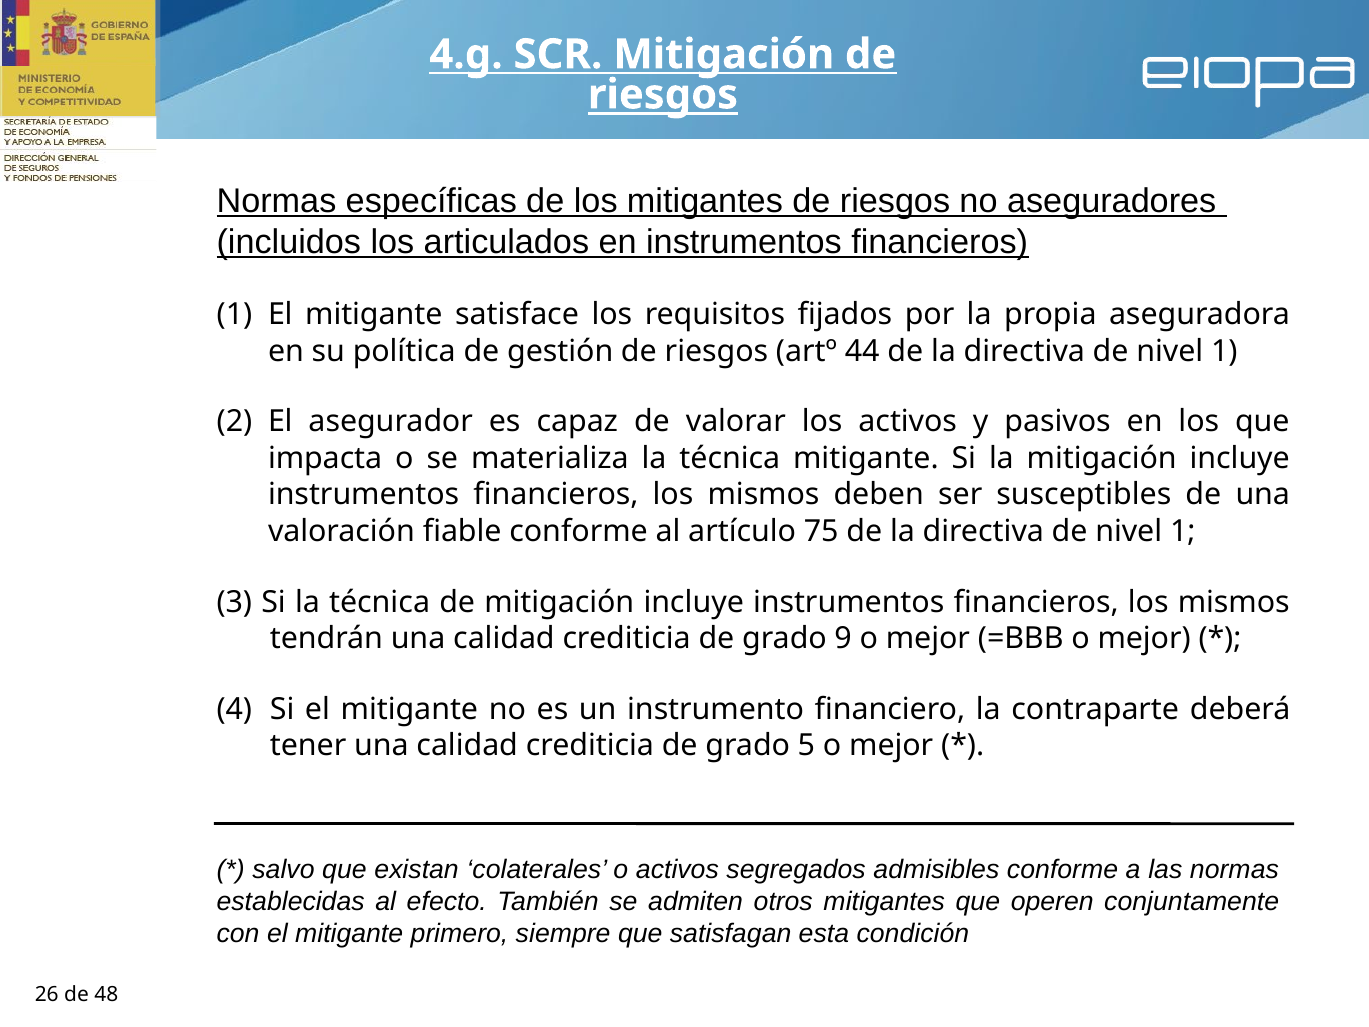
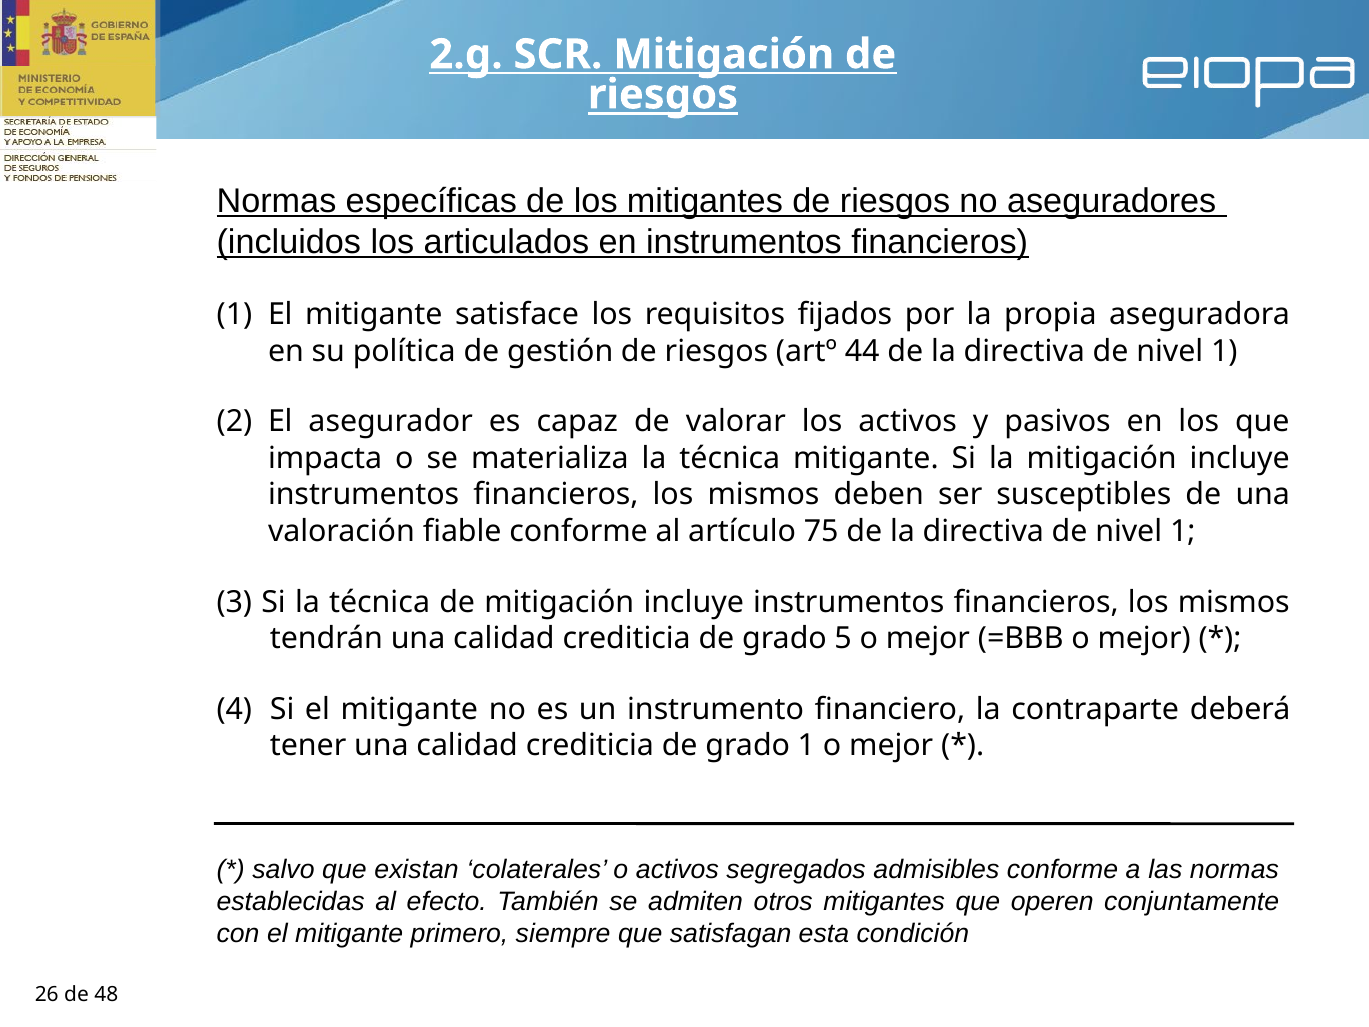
4.g: 4.g -> 2.g
9: 9 -> 5
grado 5: 5 -> 1
